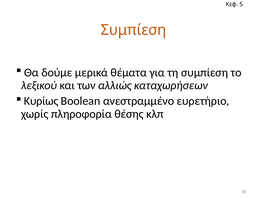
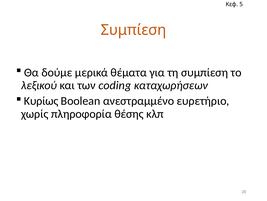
αλλιώς: αλλιώς -> coding
